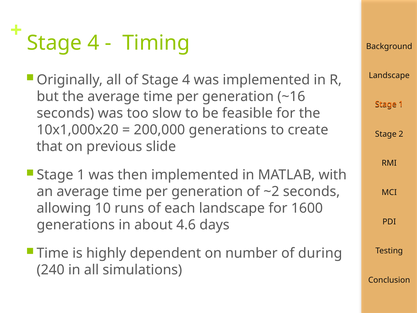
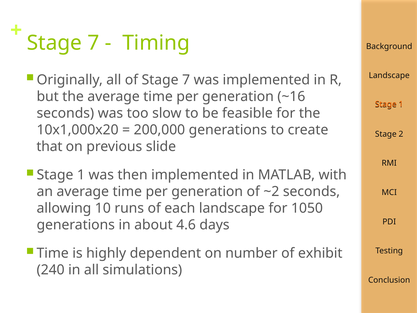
4 at (94, 43): 4 -> 7
of Stage 4: 4 -> 7
1600: 1600 -> 1050
during: during -> exhibit
